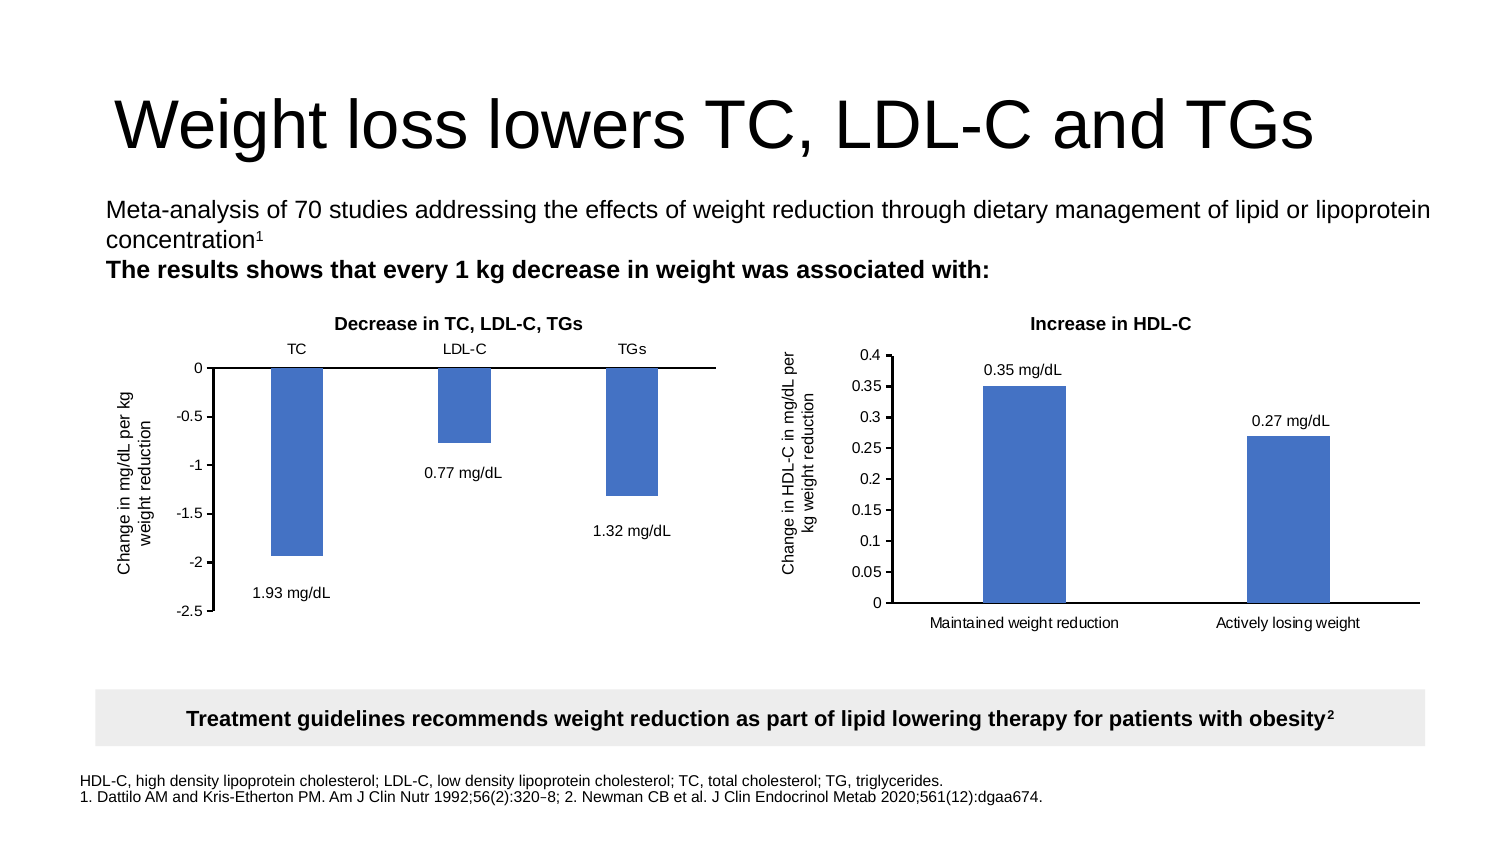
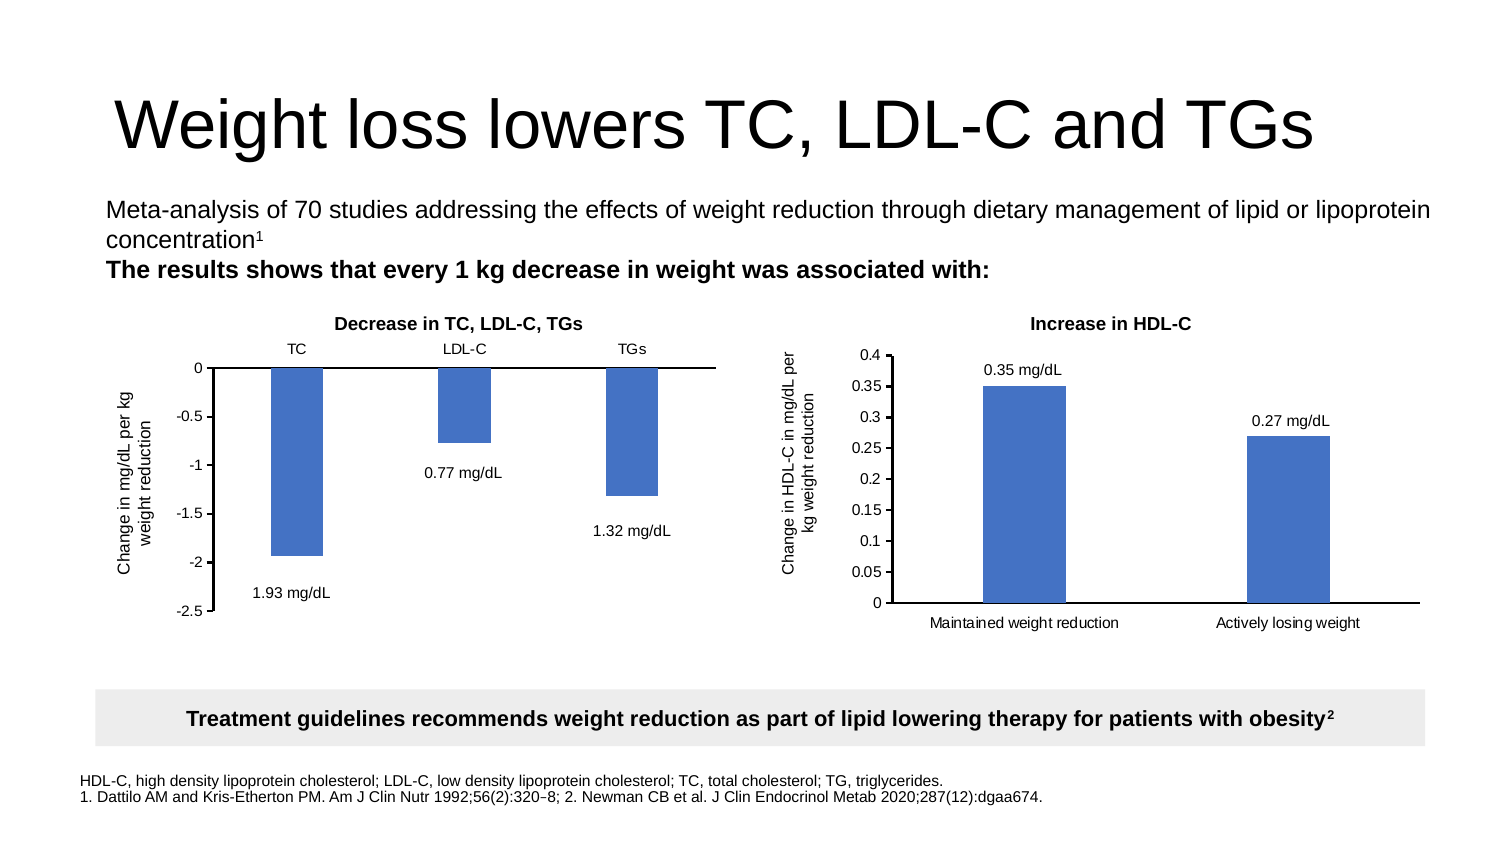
2020;561(12):dgaa674: 2020;561(12):dgaa674 -> 2020;287(12):dgaa674
